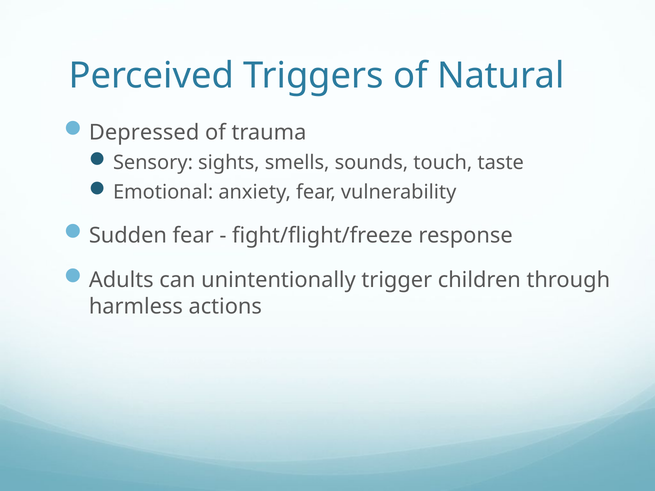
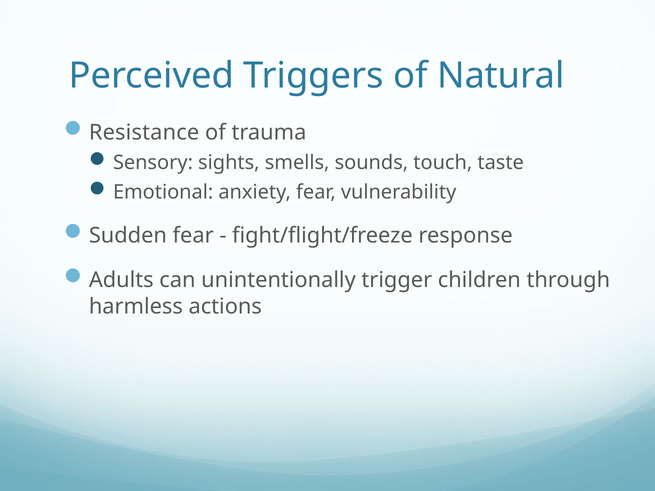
Depressed: Depressed -> Resistance
